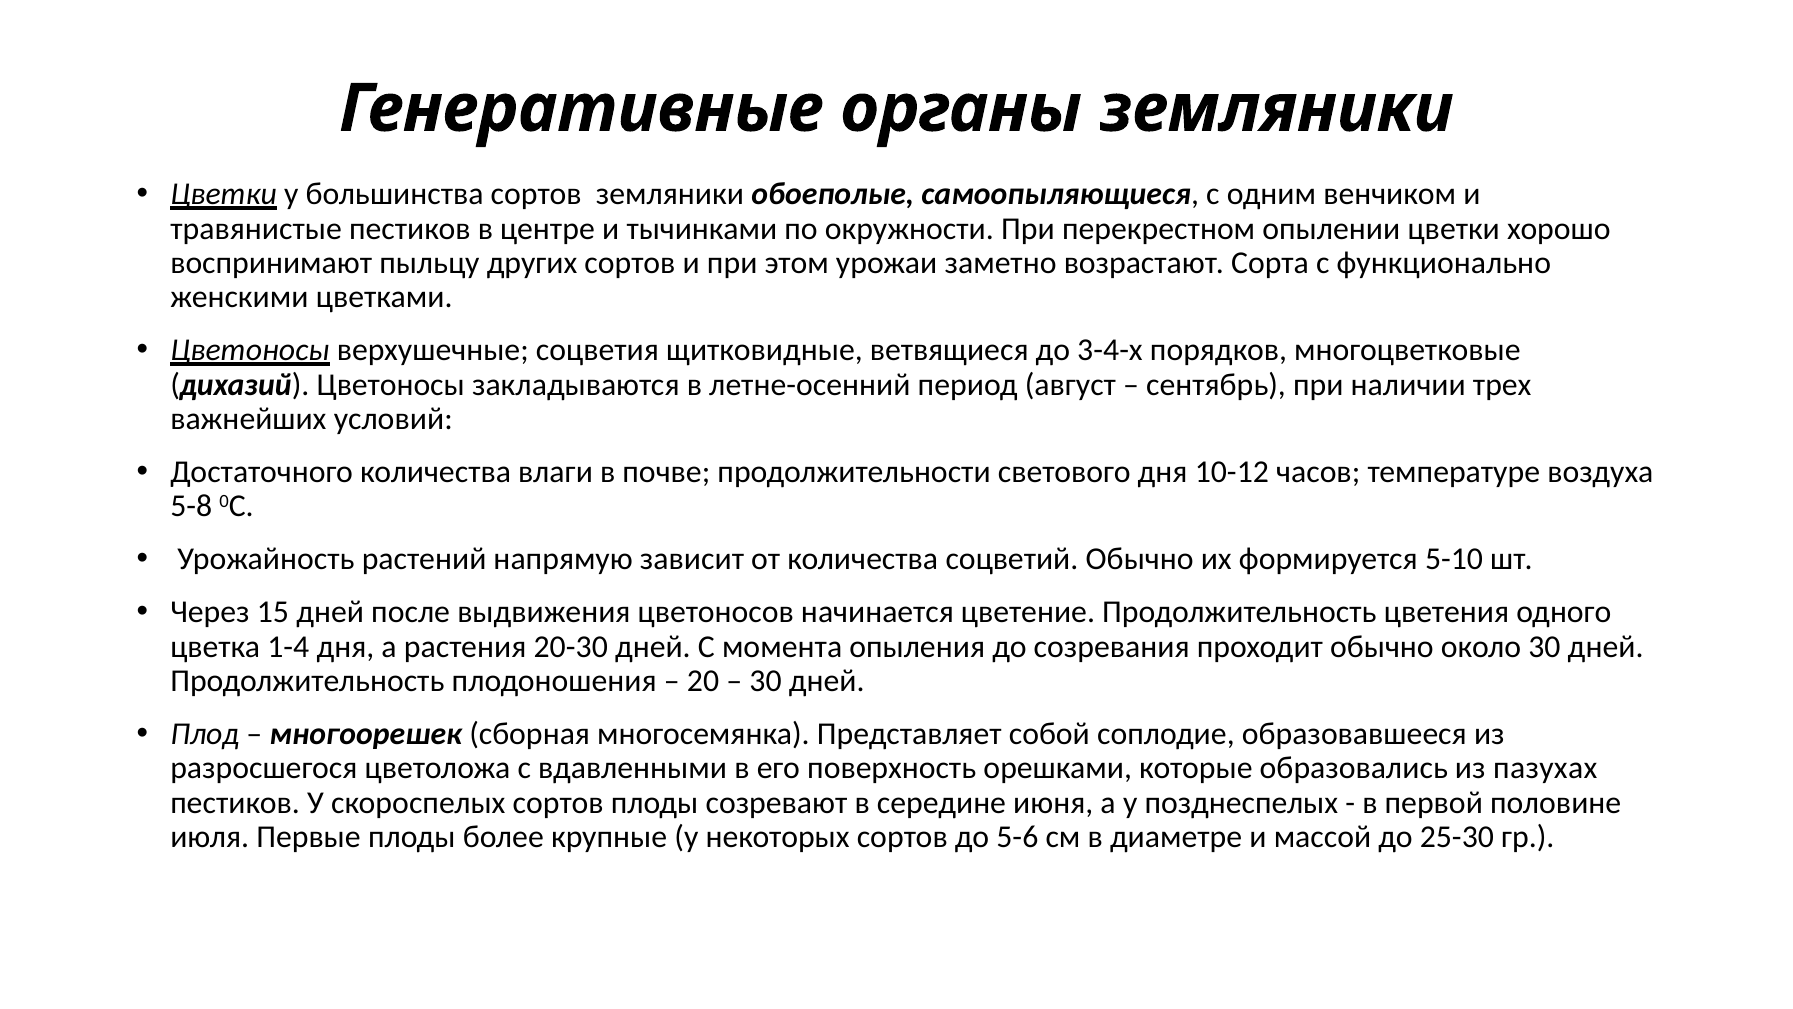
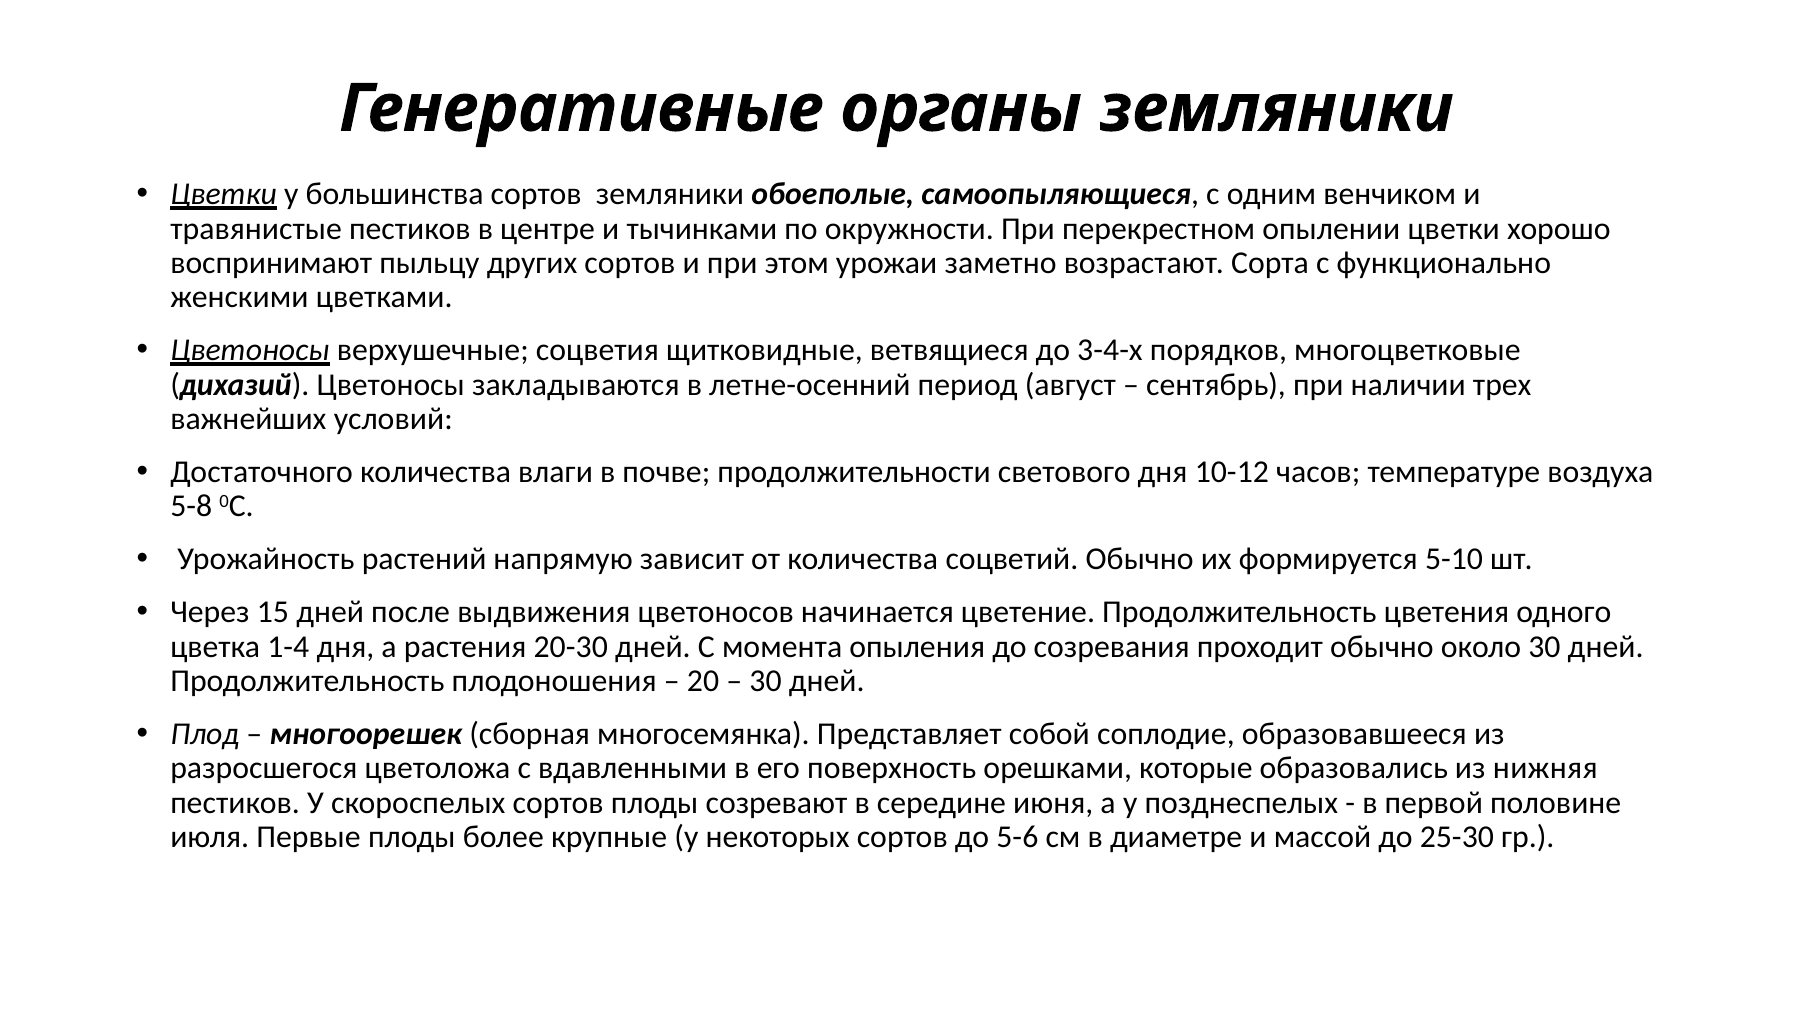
пазухах: пазухах -> нижняя
